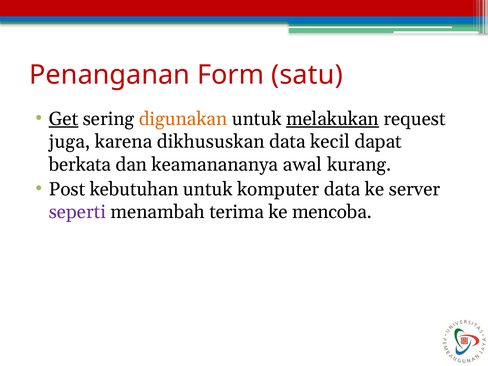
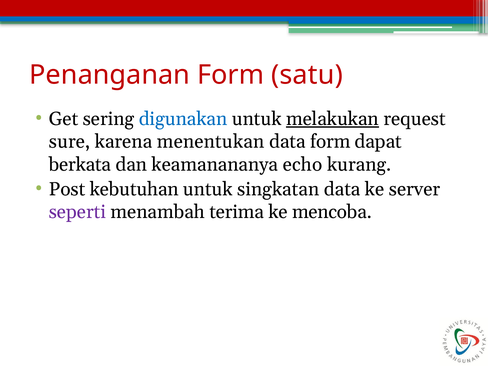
Get underline: present -> none
digunakan colour: orange -> blue
juga: juga -> sure
dikhususkan: dikhususkan -> menentukan
data kecil: kecil -> form
awal: awal -> echo
komputer: komputer -> singkatan
